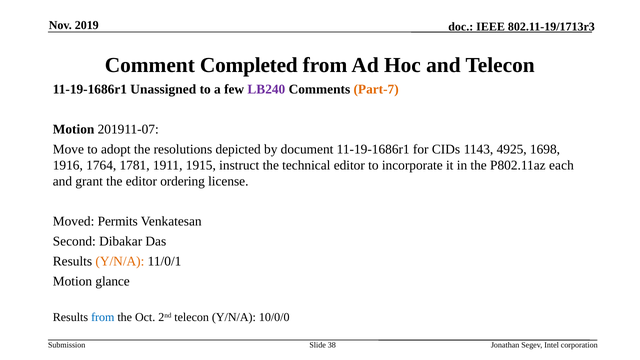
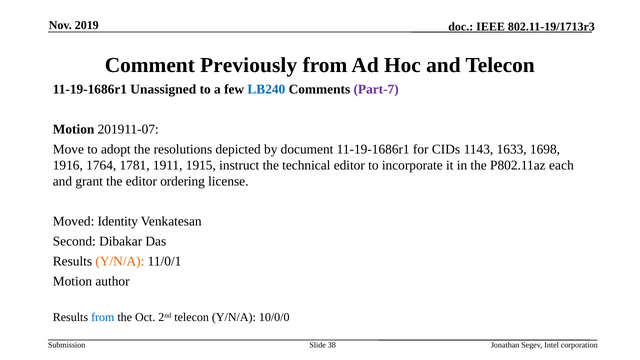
Completed: Completed -> Previously
LB240 colour: purple -> blue
Part-7 colour: orange -> purple
4925: 4925 -> 1633
Permits: Permits -> Identity
glance: glance -> author
